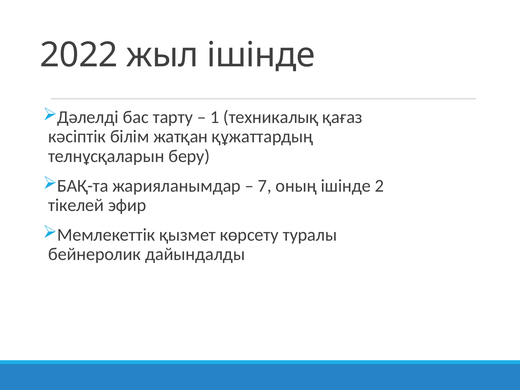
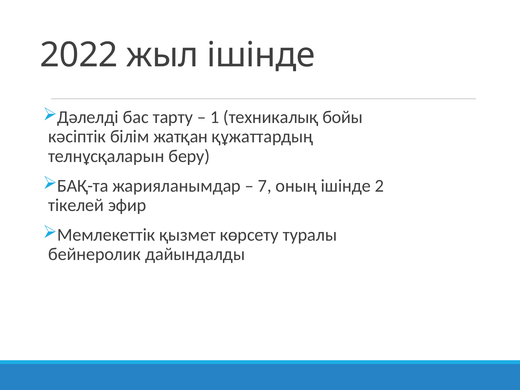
қағаз: қағаз -> бойы
